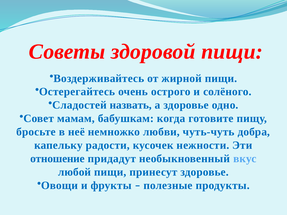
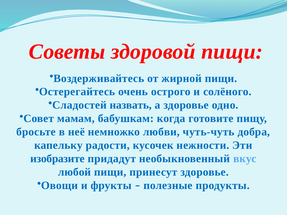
отношение: отношение -> изобразите
